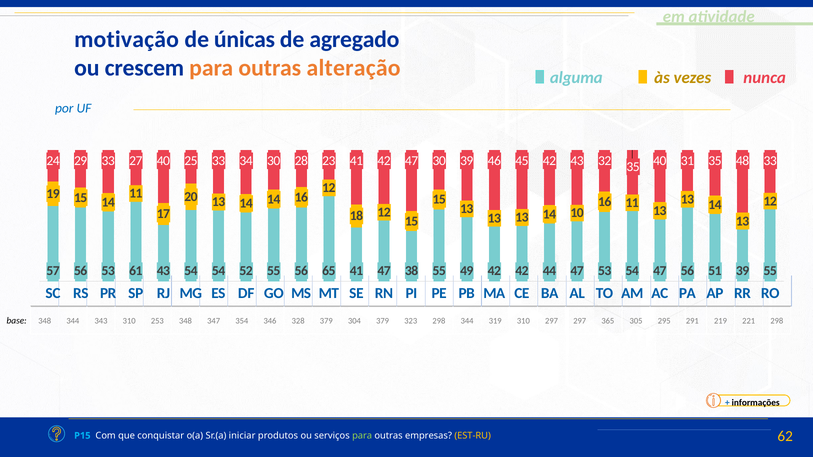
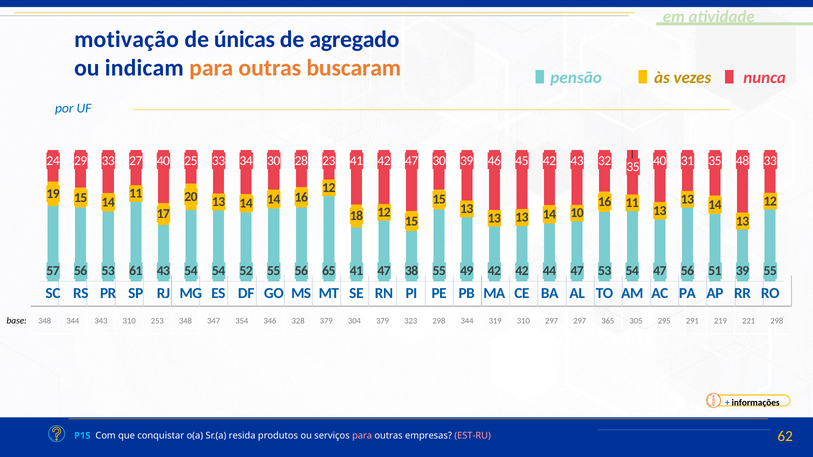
crescem: crescem -> indicam
alteração: alteração -> buscaram
alguma: alguma -> pensão
iniciar: iniciar -> resida
para at (362, 436) colour: light green -> pink
EST-RU colour: yellow -> pink
